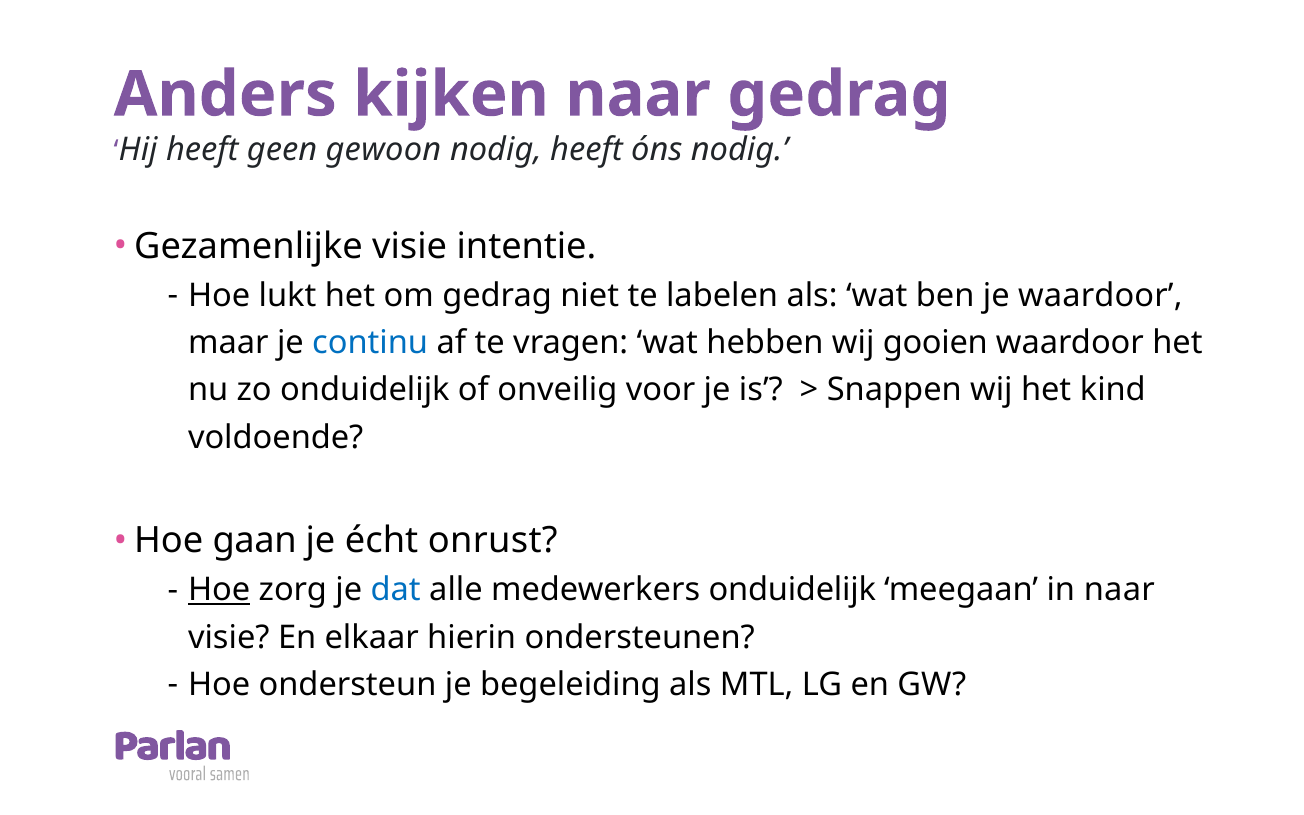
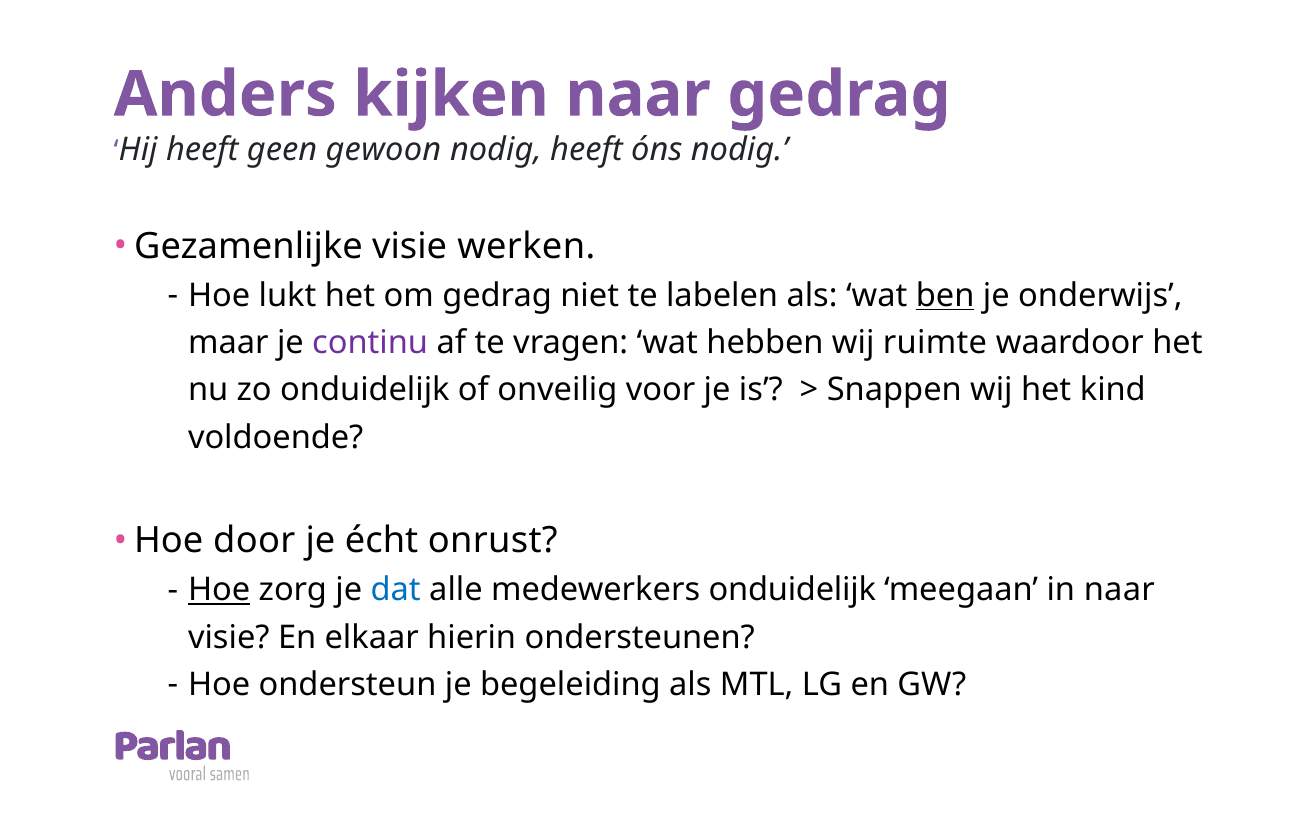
intentie: intentie -> werken
ben underline: none -> present
je waardoor: waardoor -> onderwijs
continu colour: blue -> purple
gooien: gooien -> ruimte
gaan: gaan -> door
